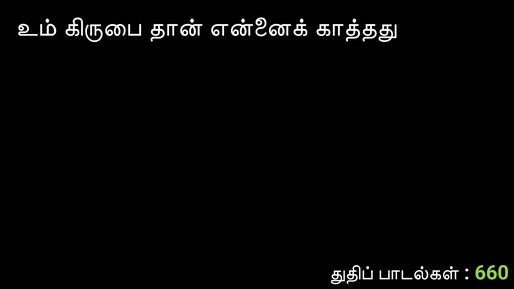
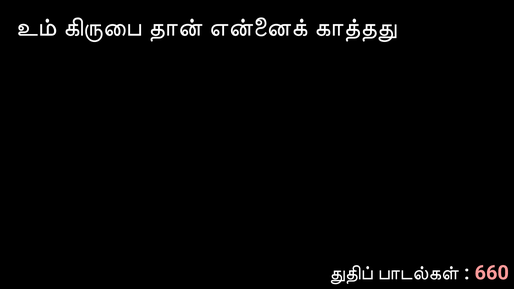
660 colour: light green -> pink
